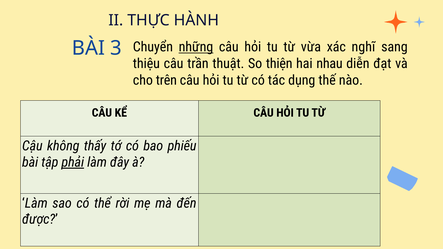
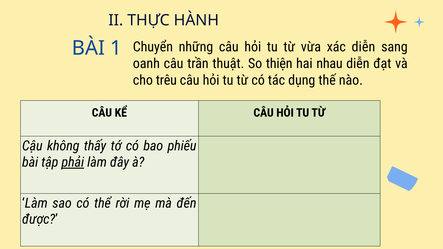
những underline: present -> none
xác nghĩ: nghĩ -> diễn
3: 3 -> 1
thiệu: thiệu -> oanh
trên: trên -> trêu
